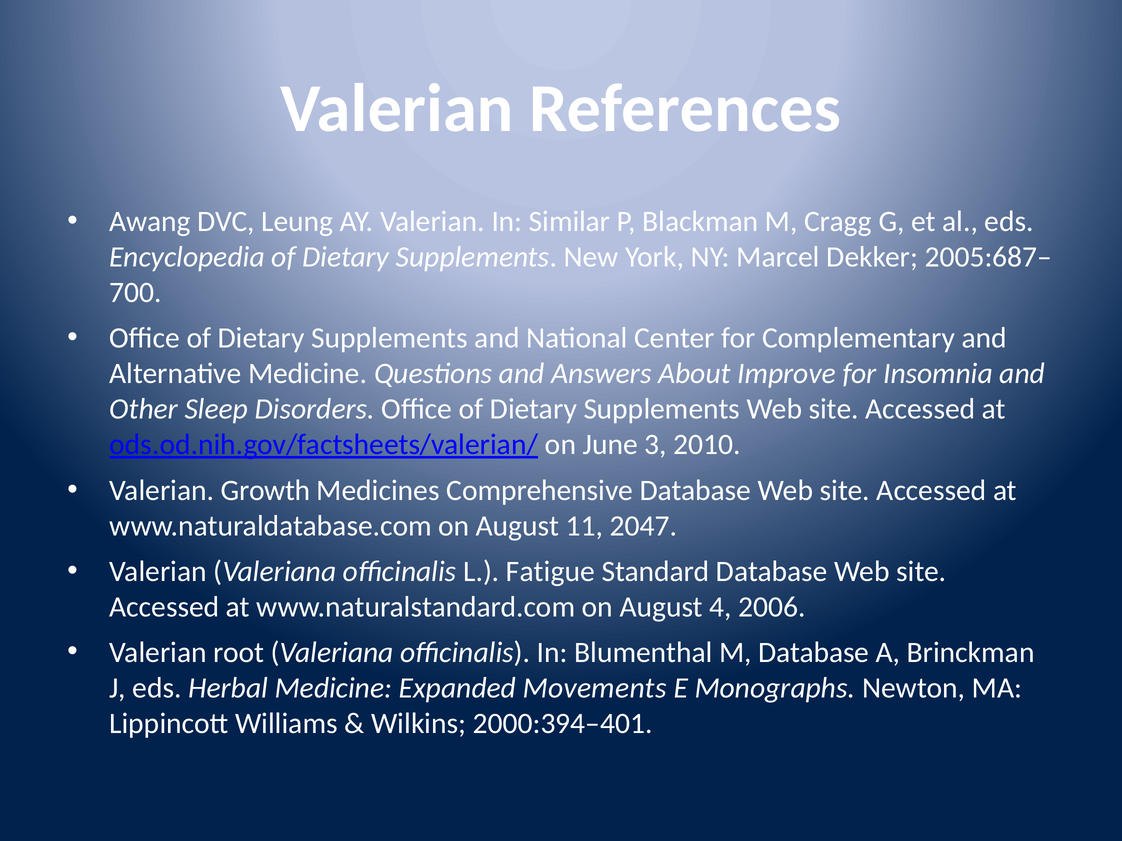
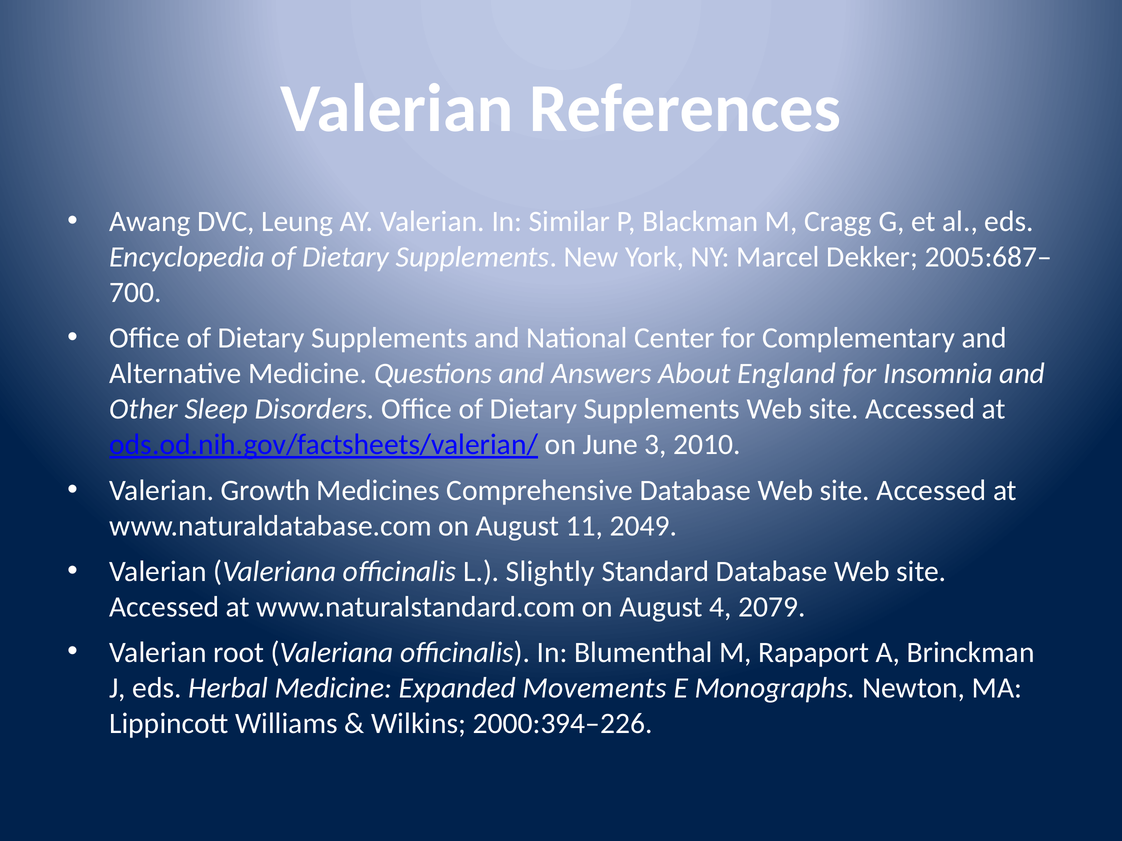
Improve: Improve -> England
2047: 2047 -> 2049
Fatigue: Fatigue -> Slightly
2006: 2006 -> 2079
M Database: Database -> Rapaport
2000:394–401: 2000:394–401 -> 2000:394–226
